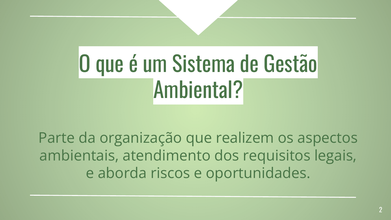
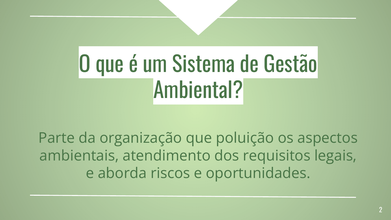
realizem: realizem -> poluição
